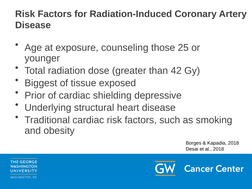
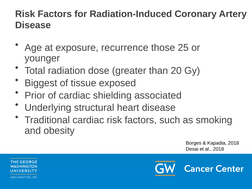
counseling: counseling -> recurrence
42: 42 -> 20
depressive: depressive -> associated
